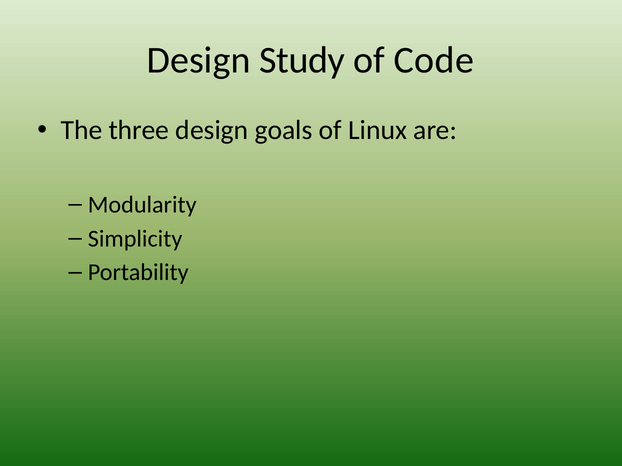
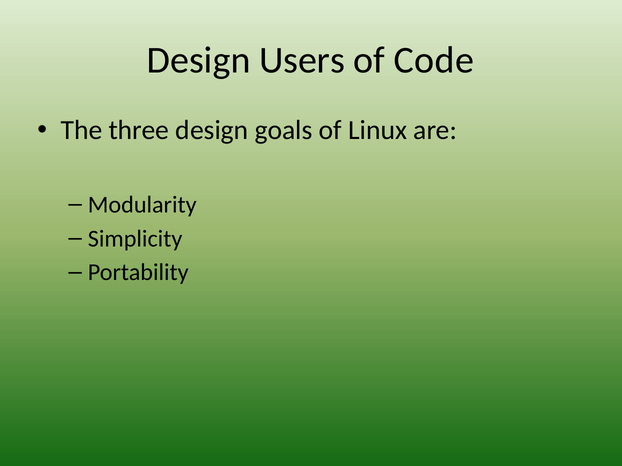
Study: Study -> Users
